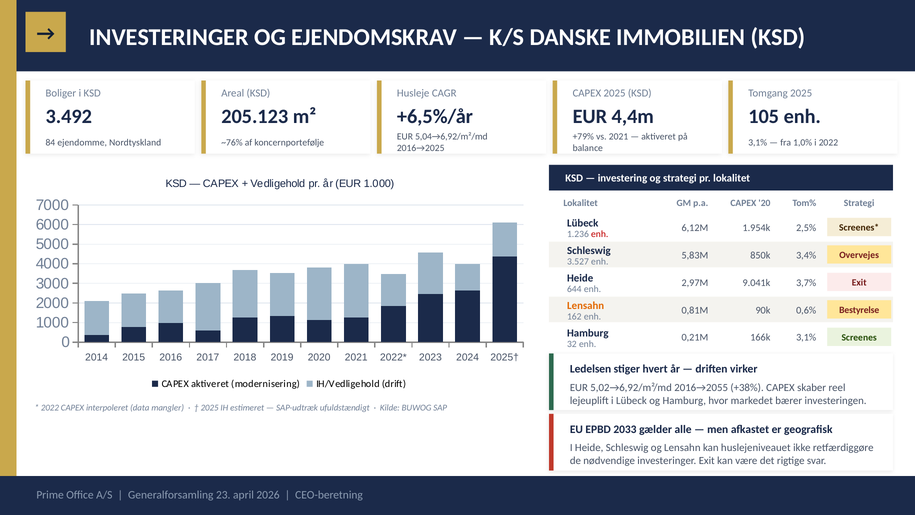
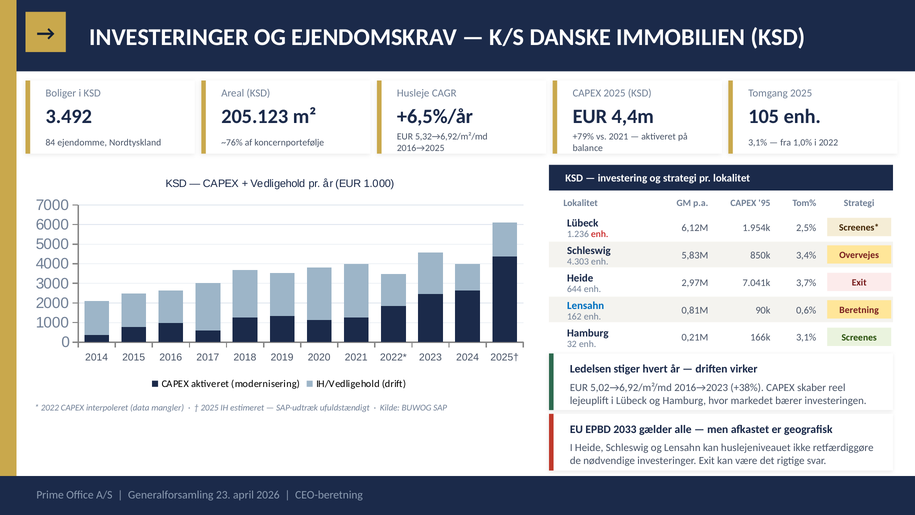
5,04→6,92/m²/md: 5,04→6,92/m²/md -> 5,32→6,92/m²/md
20: 20 -> 95
3.527: 3.527 -> 4.303
9.041k: 9.041k -> 7.041k
Lensahn at (586, 305) colour: orange -> blue
Bestyrelse: Bestyrelse -> Beretning
2016→2055: 2016→2055 -> 2016→2023
